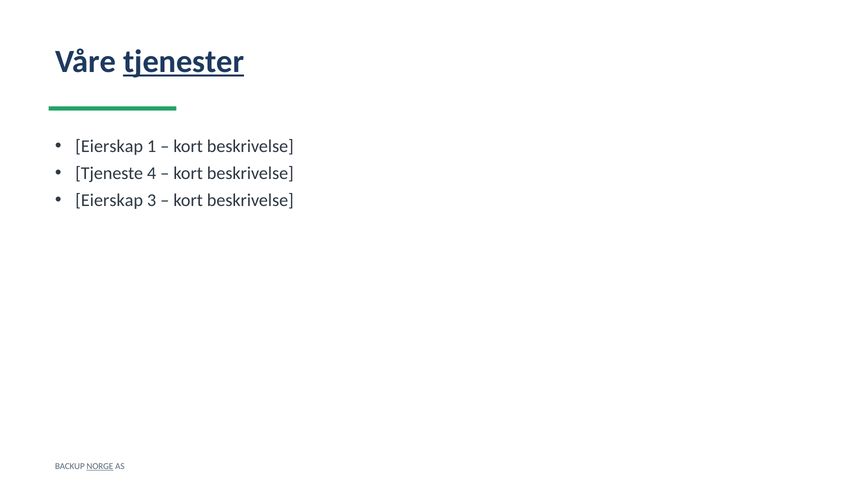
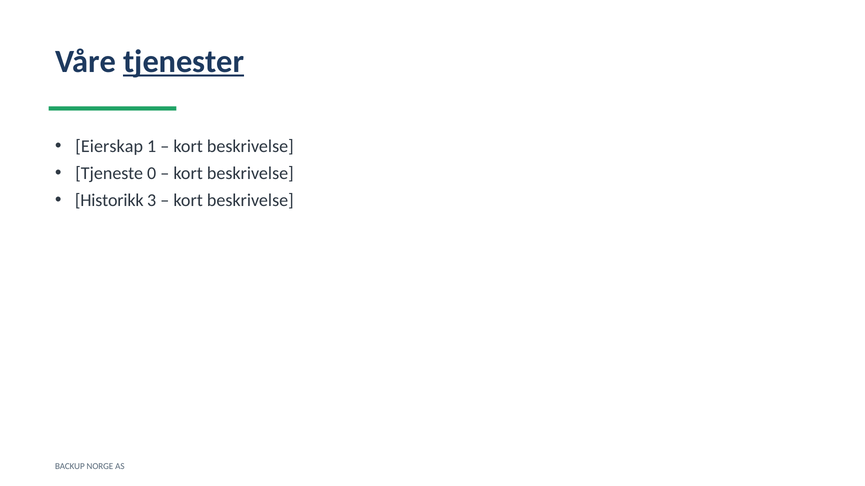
4: 4 -> 0
Eierskap at (109, 201): Eierskap -> Historikk
NORGE underline: present -> none
